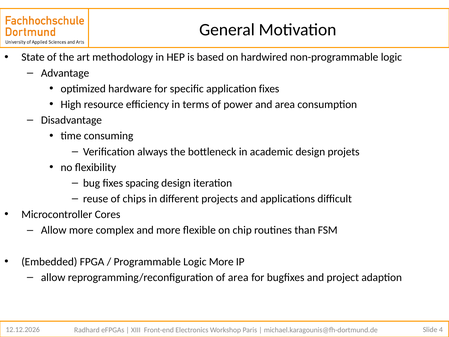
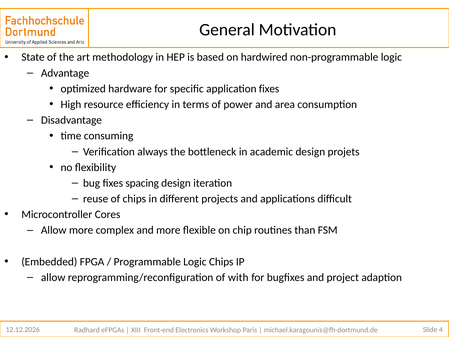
Logic More: More -> Chips
of area: area -> with
